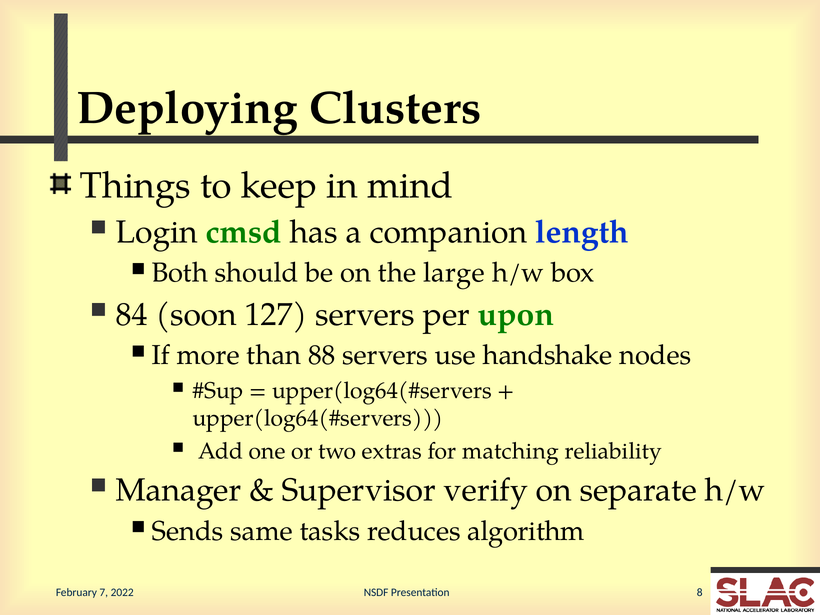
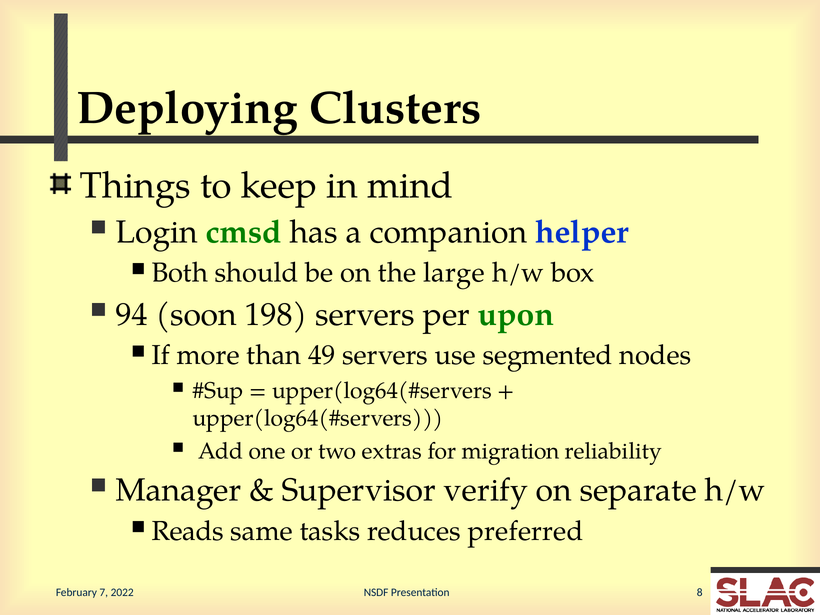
length: length -> helper
84: 84 -> 94
127: 127 -> 198
88: 88 -> 49
handshake: handshake -> segmented
matching: matching -> migration
Sends: Sends -> Reads
algorithm: algorithm -> preferred
